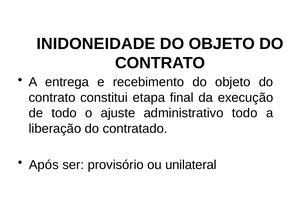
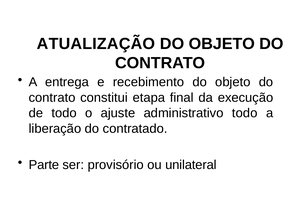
INIDONEIDADE: INIDONEIDADE -> ATUALIZAÇÃO
Após: Após -> Parte
